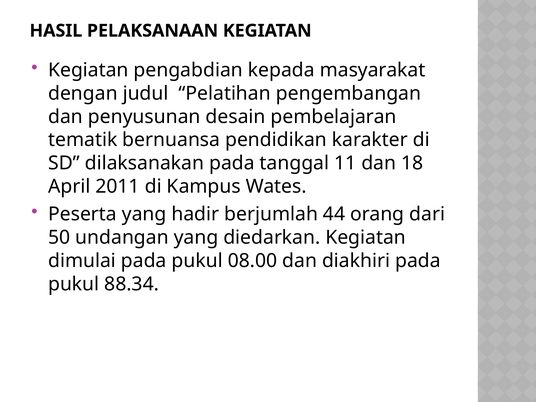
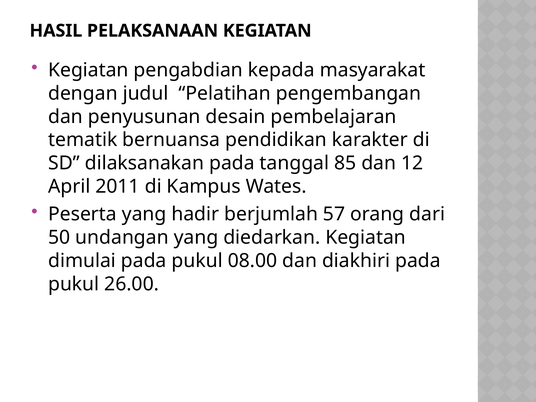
11: 11 -> 85
18: 18 -> 12
44: 44 -> 57
88.34: 88.34 -> 26.00
